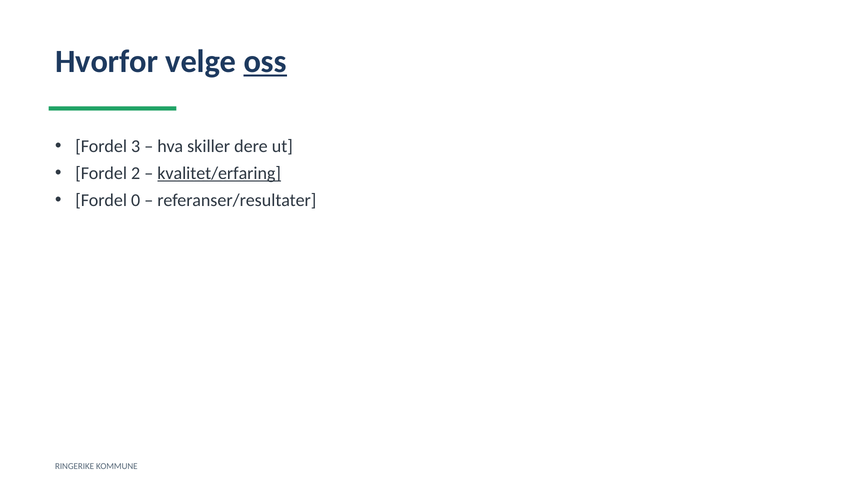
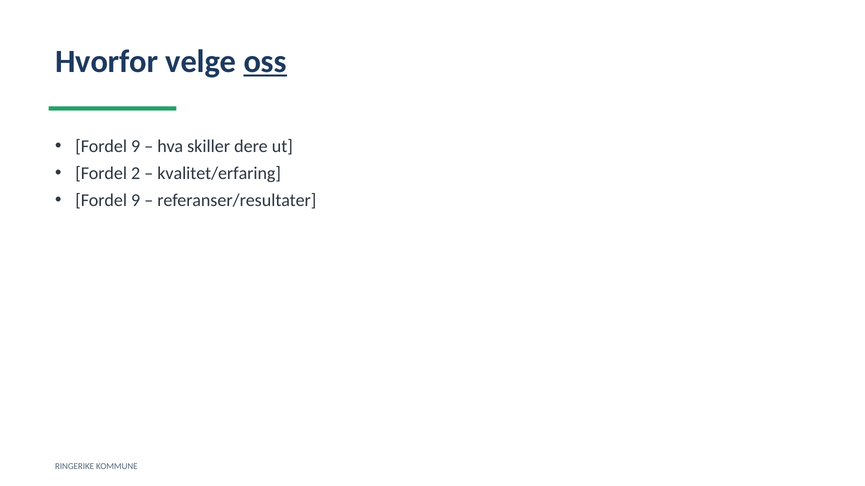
3 at (136, 147): 3 -> 9
kvalitet/erfaring underline: present -> none
0 at (136, 201): 0 -> 9
